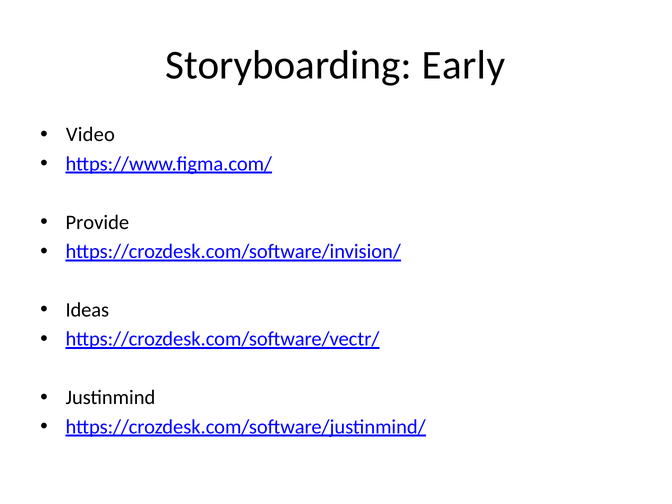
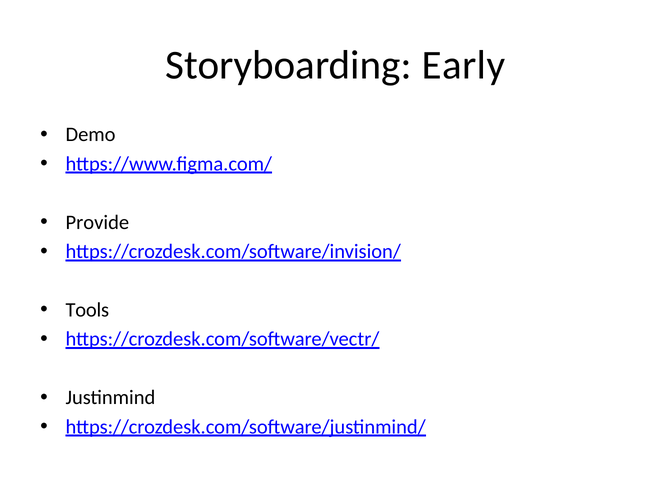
Video: Video -> Demo
Ideas: Ideas -> Tools
